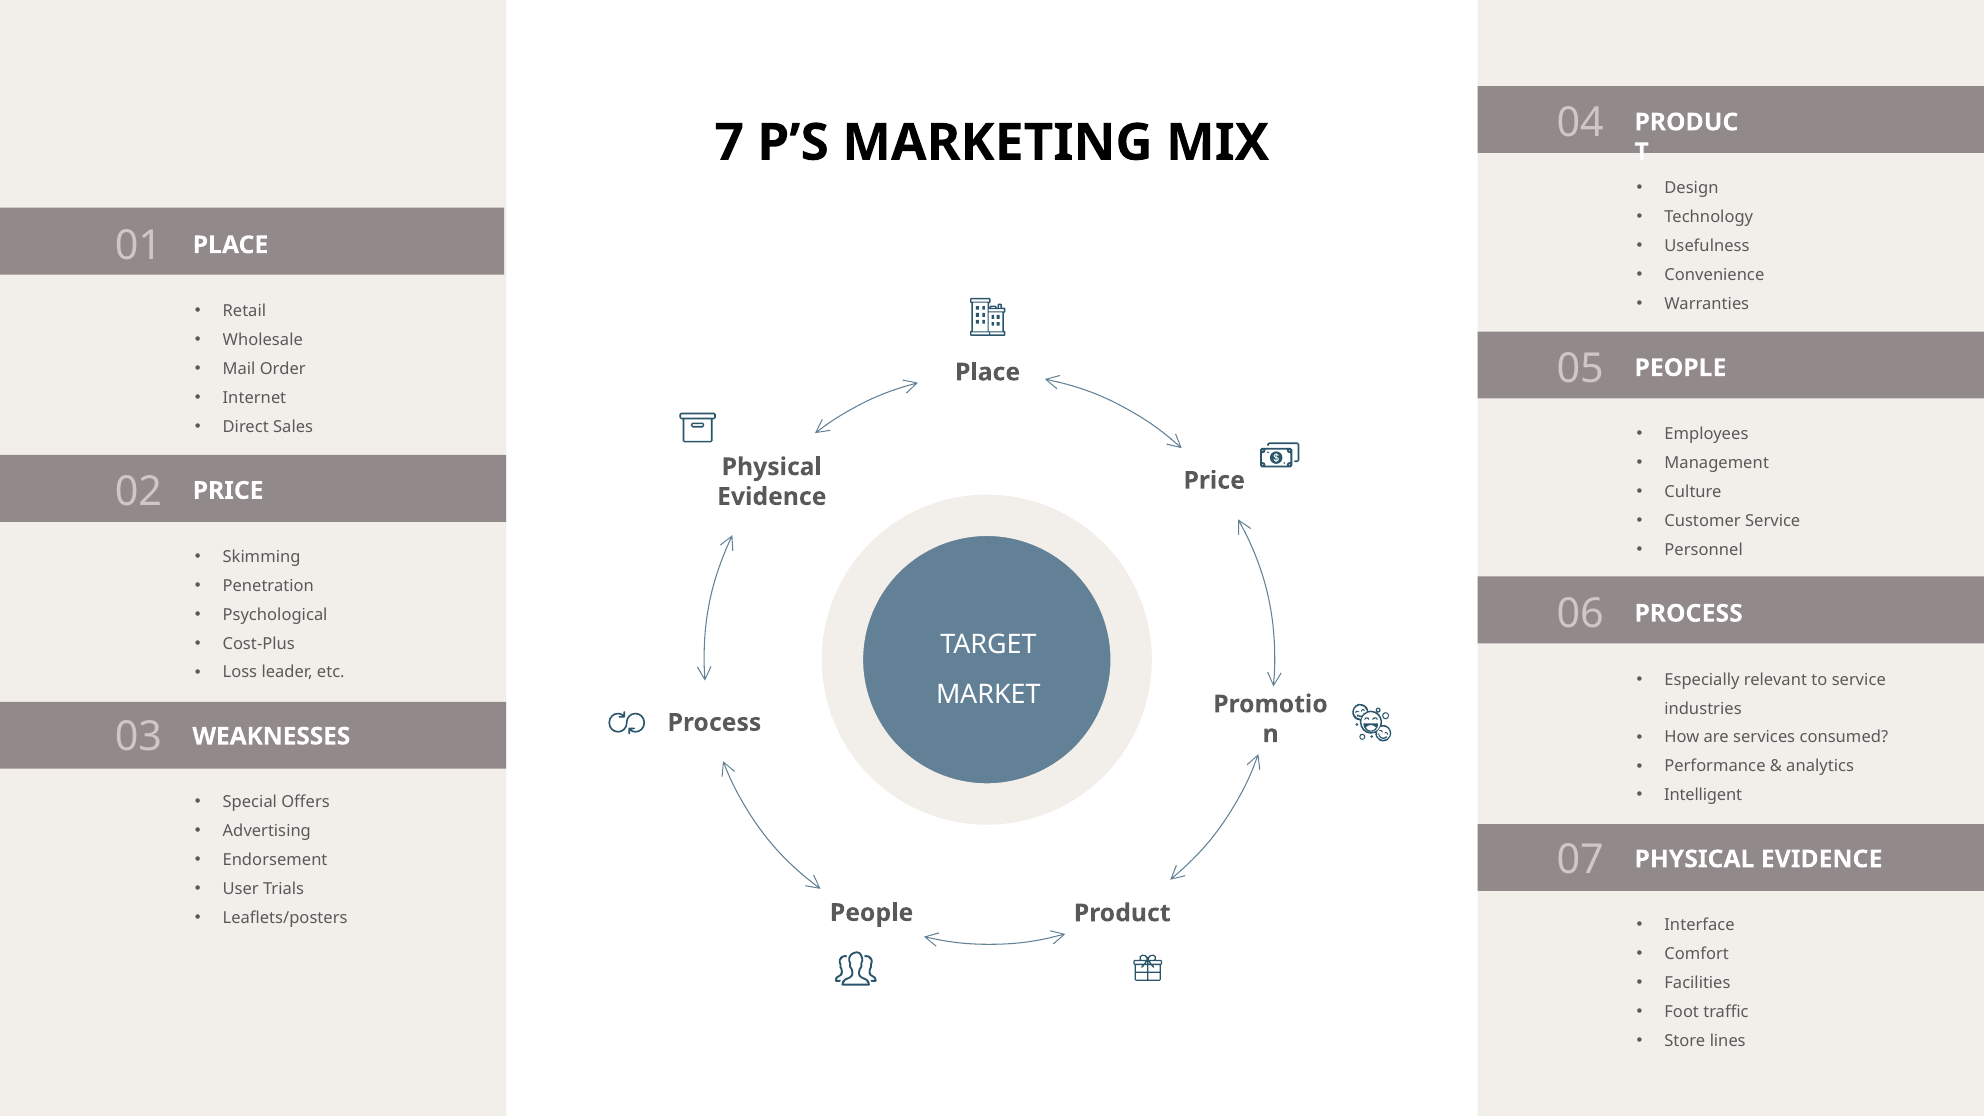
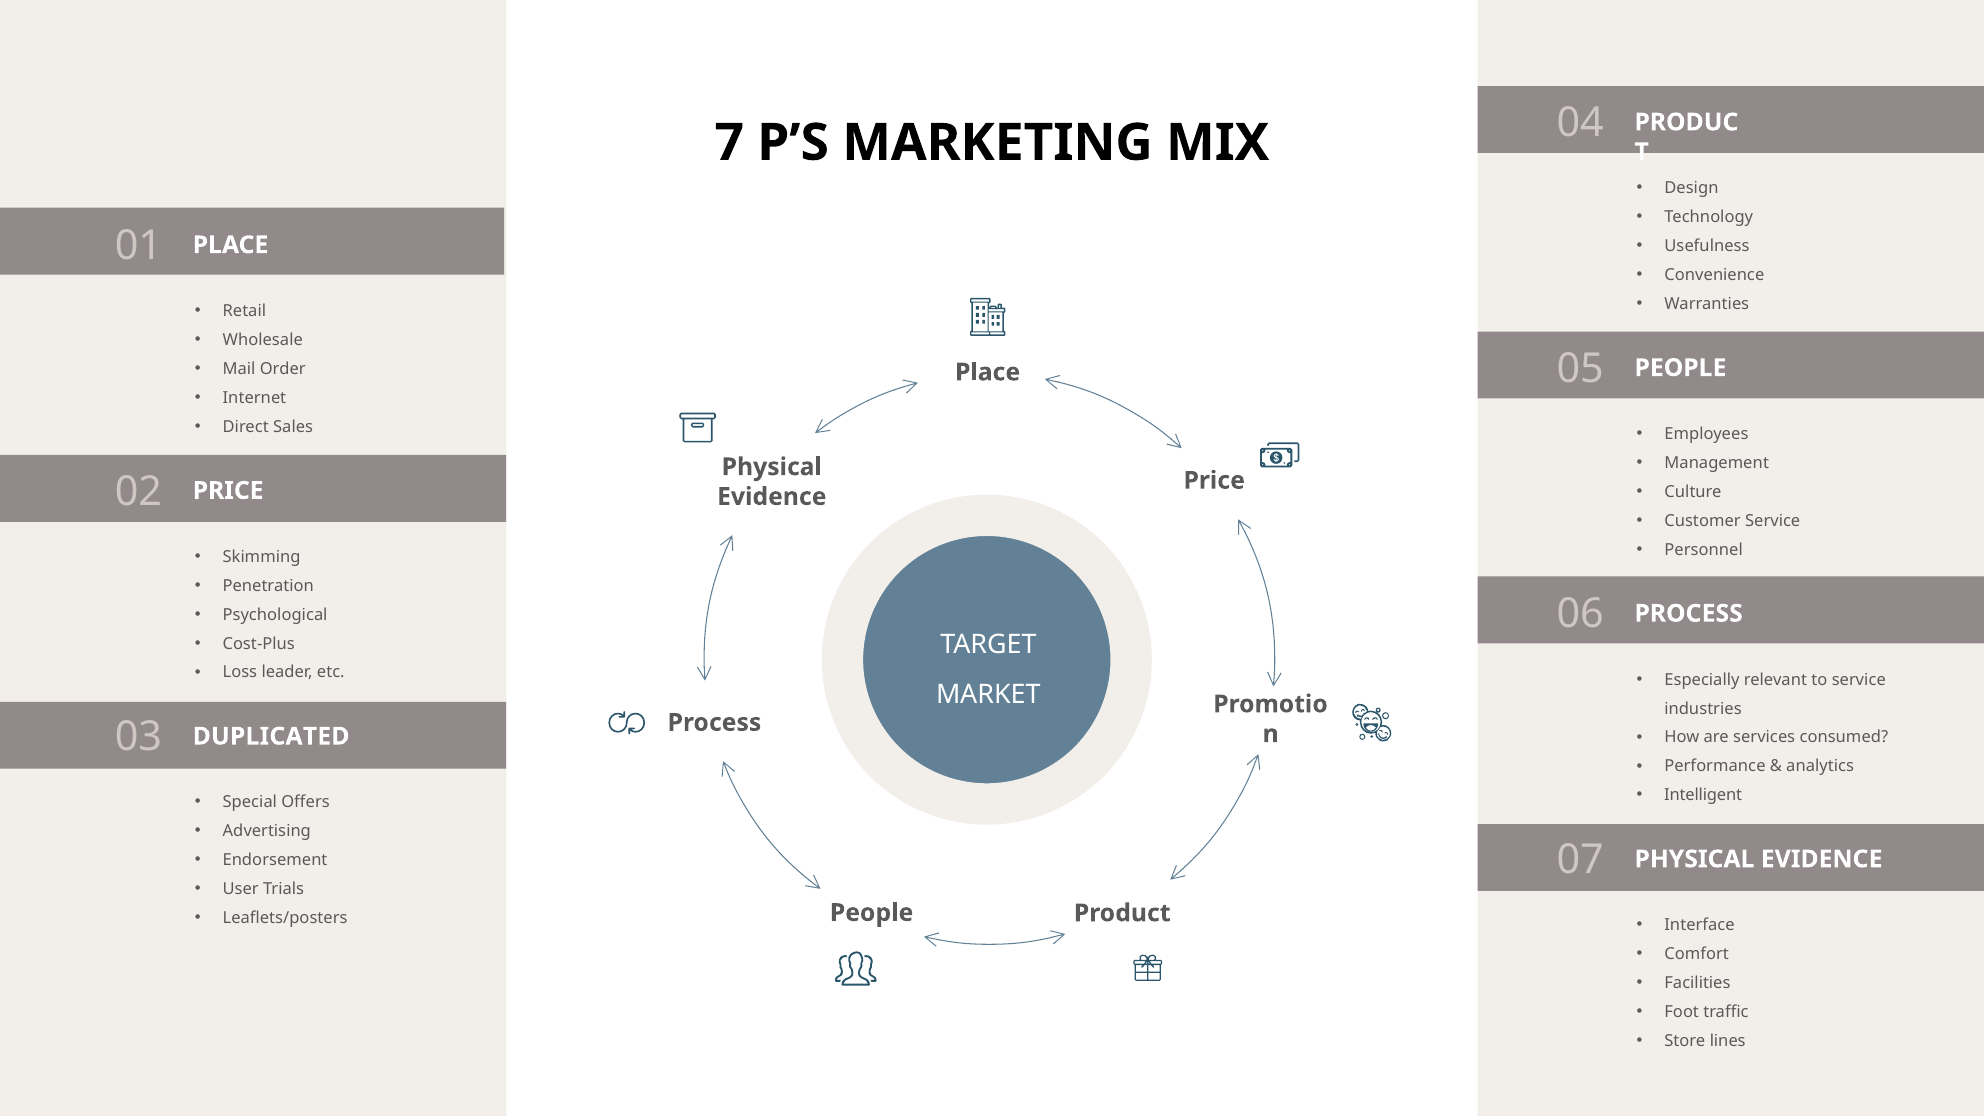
WEAKNESSES: WEAKNESSES -> DUPLICATED
